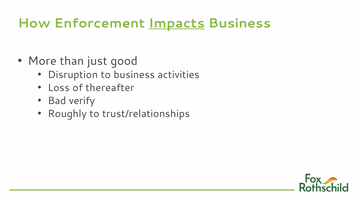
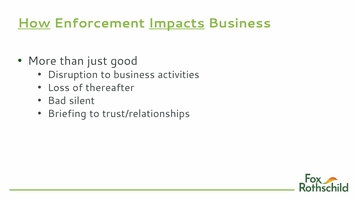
How underline: none -> present
verify: verify -> silent
Roughly: Roughly -> Briefing
